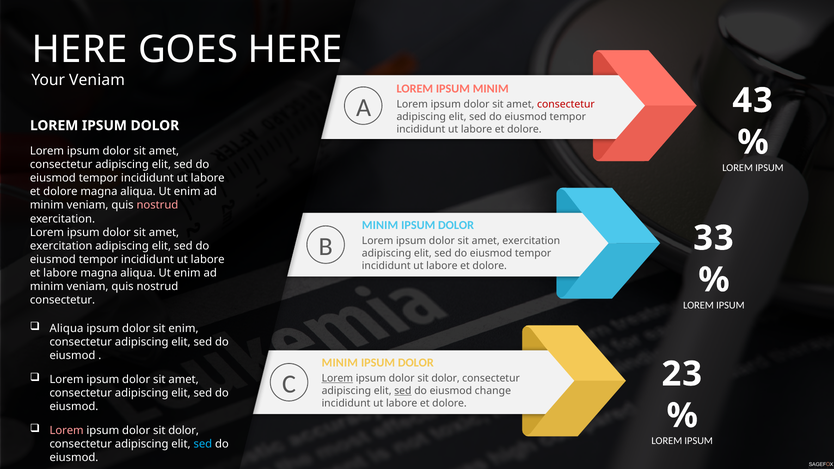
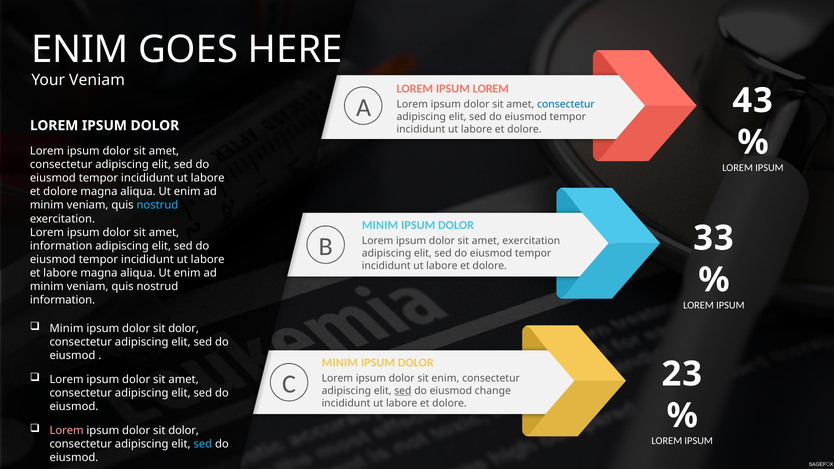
HERE at (80, 49): HERE -> ENIM
IPSUM MINIM: MINIM -> LOREM
consectetur at (566, 104) colour: red -> blue
nostrud at (157, 205) colour: pink -> light blue
exercitation at (61, 246): exercitation -> information
consectetur at (63, 300): consectetur -> information
Aliqua at (66, 328): Aliqua -> Minim
enim at (184, 328): enim -> dolor
Lorem at (337, 378) underline: present -> none
dolor at (446, 378): dolor -> enim
